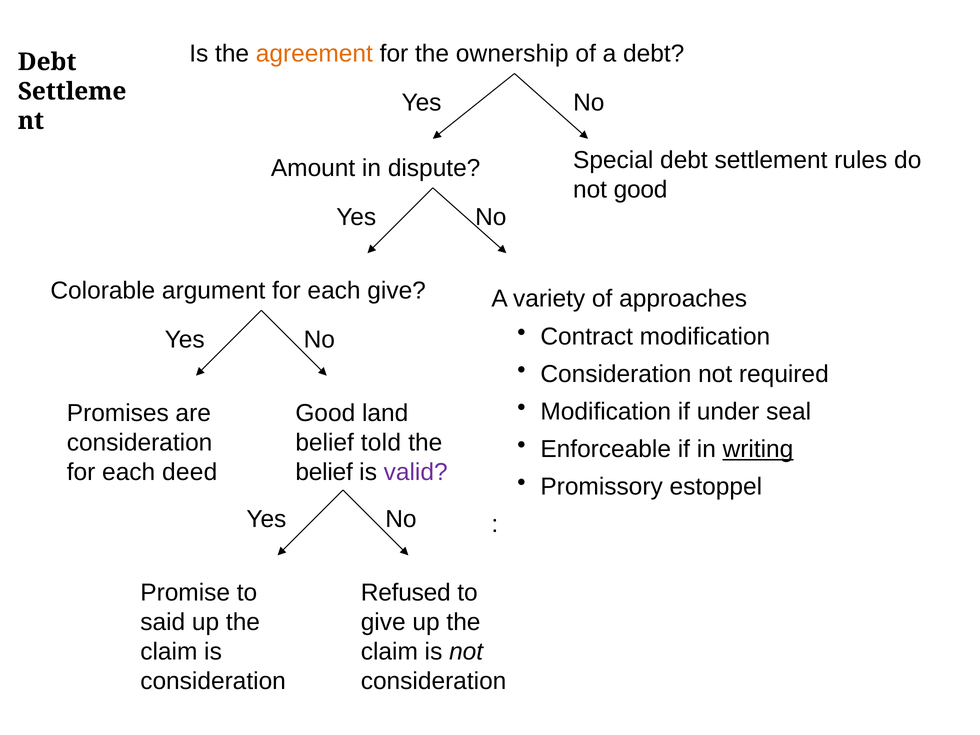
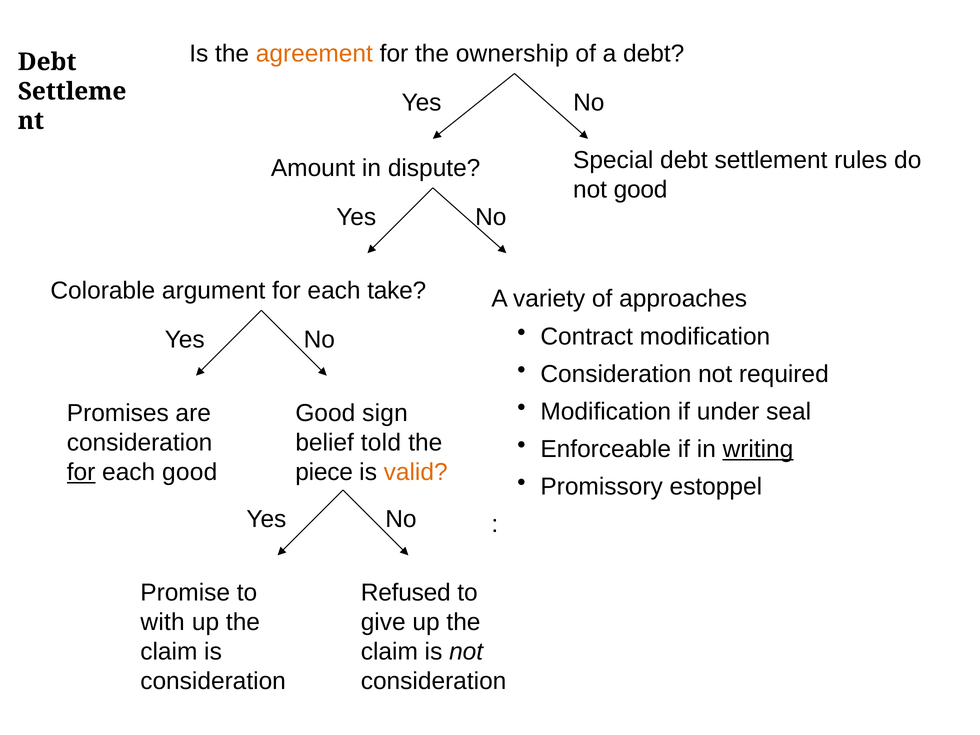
each give: give -> take
land: land -> sign
for at (81, 472) underline: none -> present
each deed: deed -> good
belief at (324, 472): belief -> piece
valid colour: purple -> orange
said: said -> with
